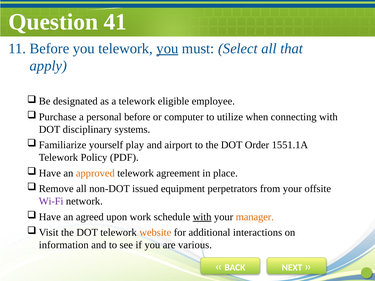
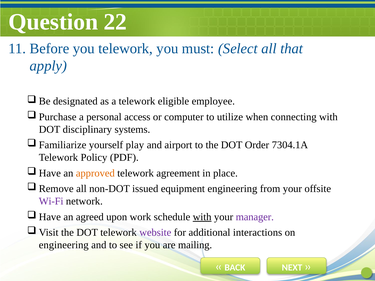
41: 41 -> 22
you at (167, 48) underline: present -> none
personal before: before -> access
1551.1A: 1551.1A -> 7304.1A
equipment perpetrators: perpetrators -> engineering
manager colour: orange -> purple
website colour: orange -> purple
information at (64, 245): information -> engineering
various: various -> mailing
